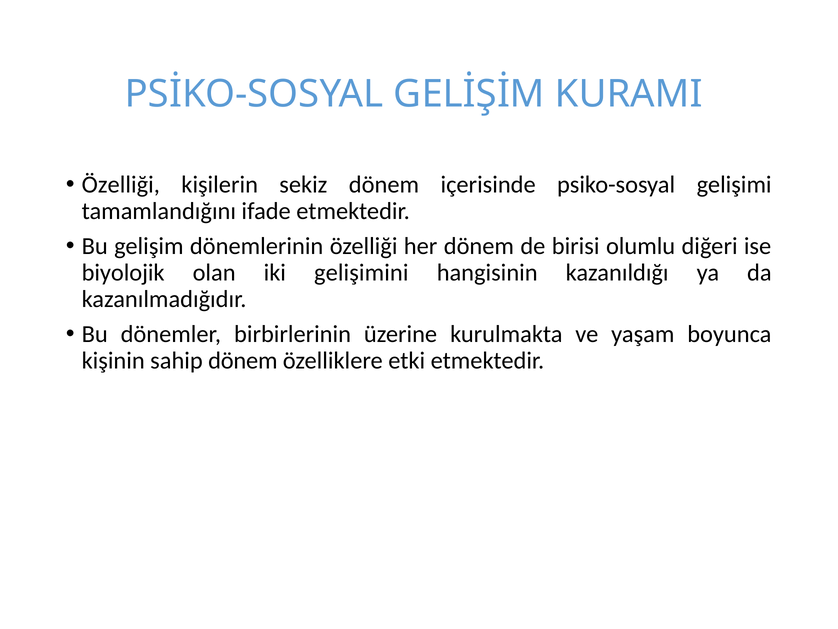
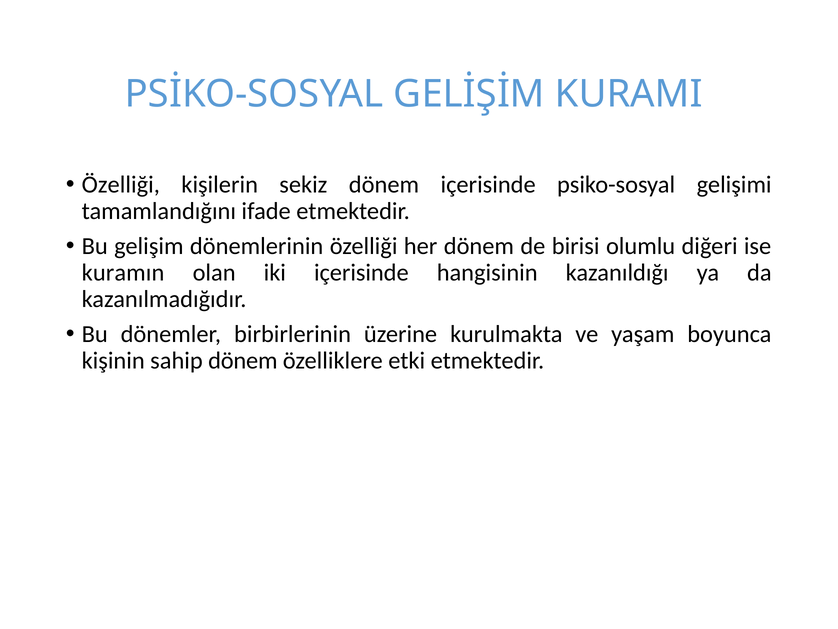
biyolojik: biyolojik -> kuramın
iki gelişimini: gelişimini -> içerisinde
